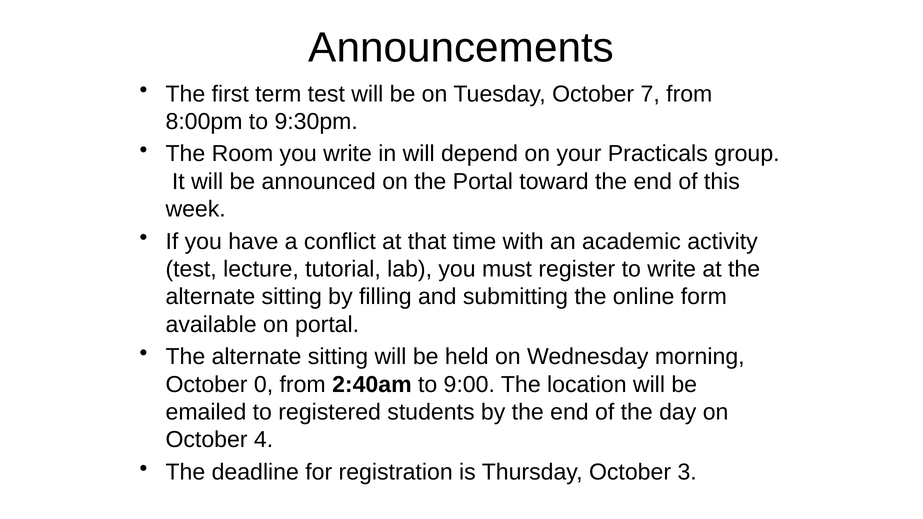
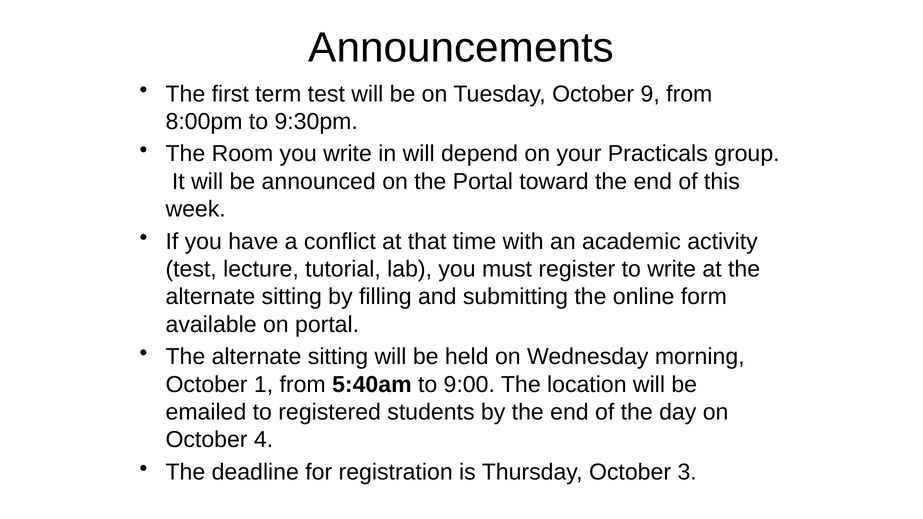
7: 7 -> 9
0: 0 -> 1
2:40am: 2:40am -> 5:40am
